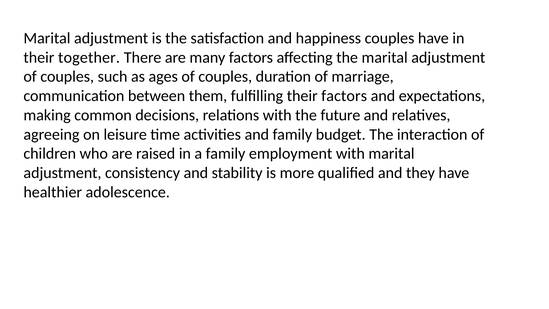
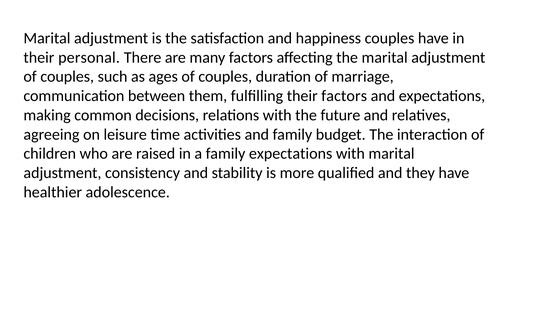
together: together -> personal
family employment: employment -> expectations
